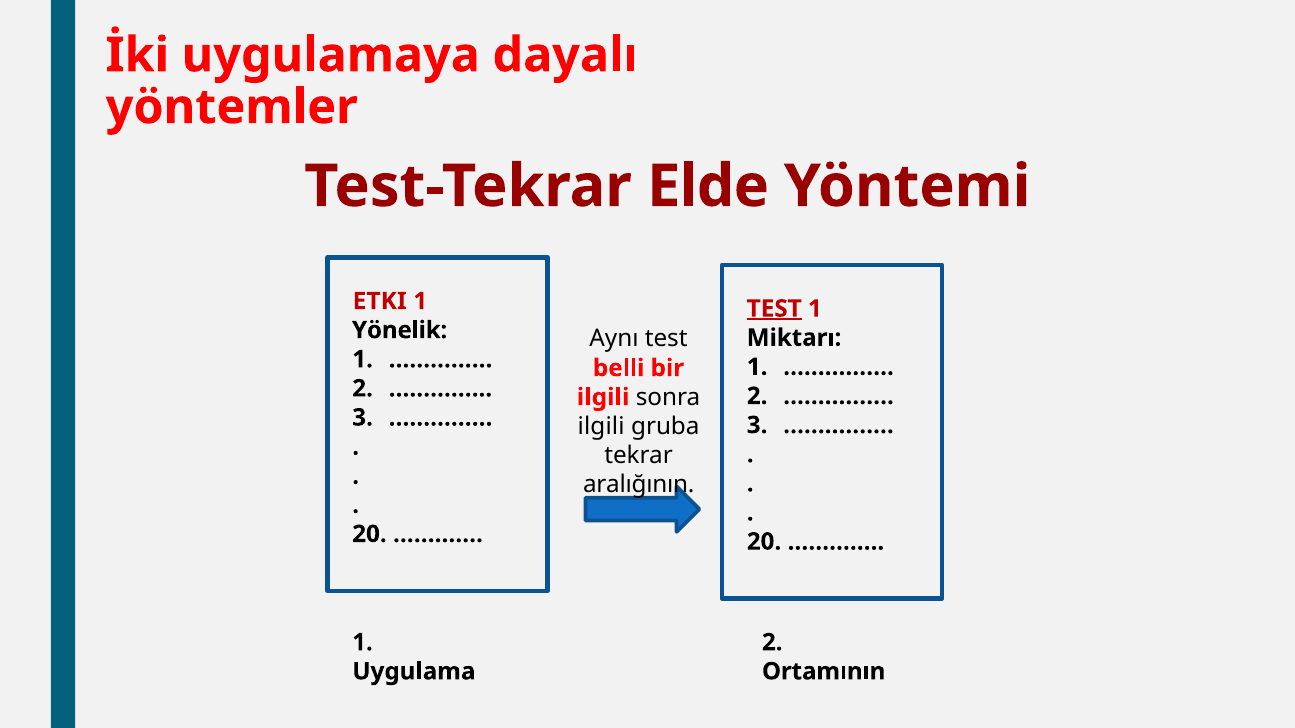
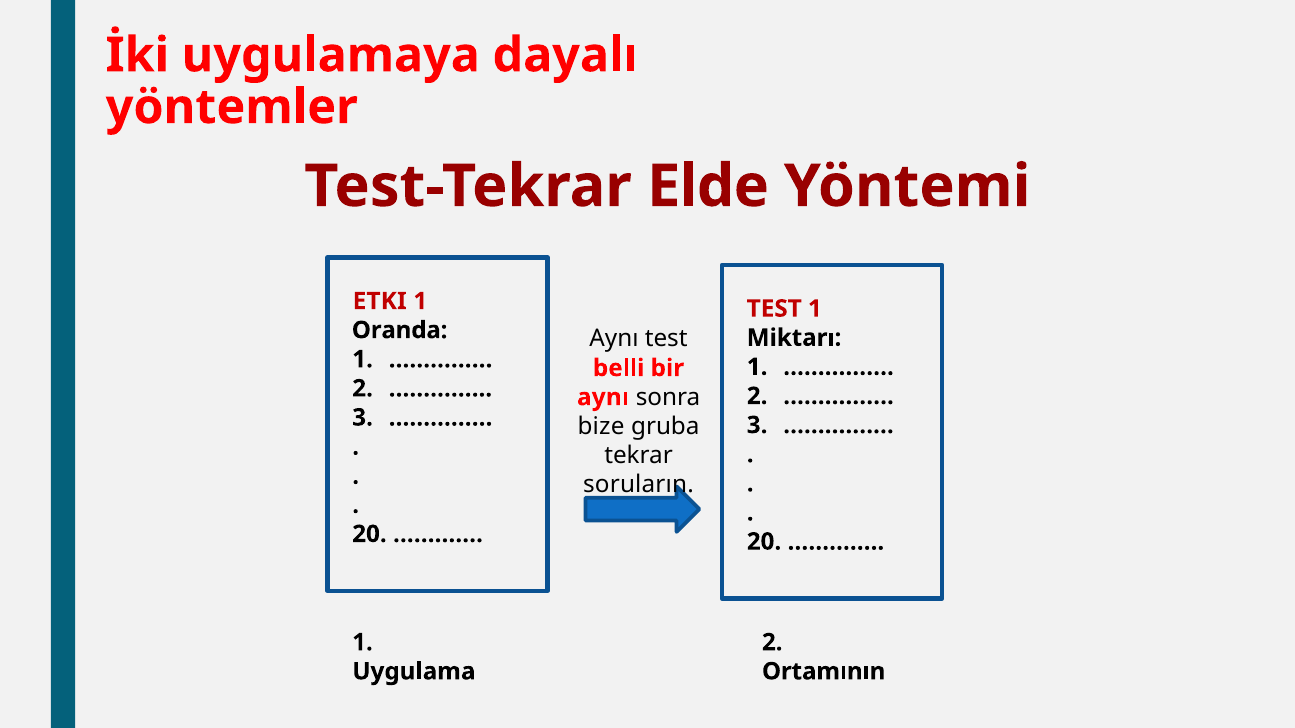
TEST at (774, 309) underline: present -> none
Yönelik: Yönelik -> Oranda
ilgili at (603, 397): ilgili -> aynı
ilgili at (601, 427): ilgili -> bize
aralığının: aralığının -> soruların
